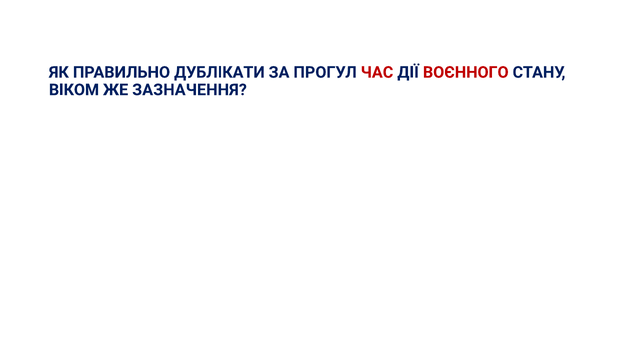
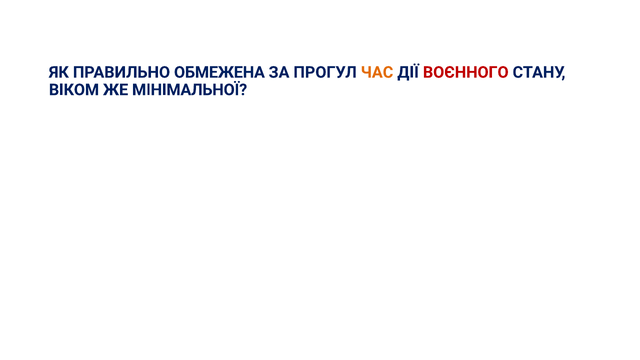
ДУБЛІКАТИ: ДУБЛІКАТИ -> ОБМЕЖЕНА
ЧАС colour: red -> orange
ЗАЗНАЧЕННЯ: ЗАЗНАЧЕННЯ -> МІНІМАЛЬНОЇ
